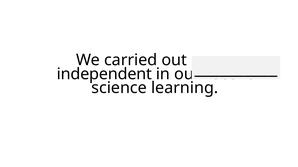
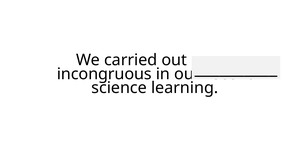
independent: independent -> incongruous
